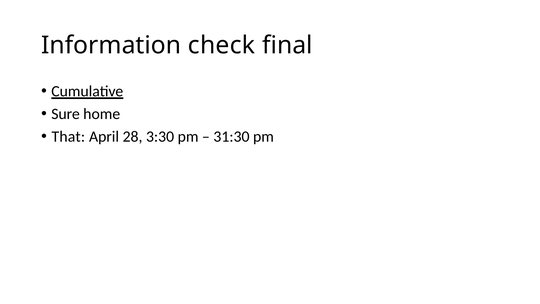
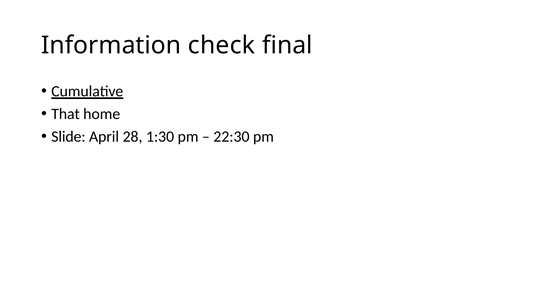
Sure: Sure -> That
That: That -> Slide
3:30: 3:30 -> 1:30
31:30: 31:30 -> 22:30
